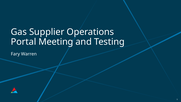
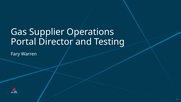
Meeting: Meeting -> Director
